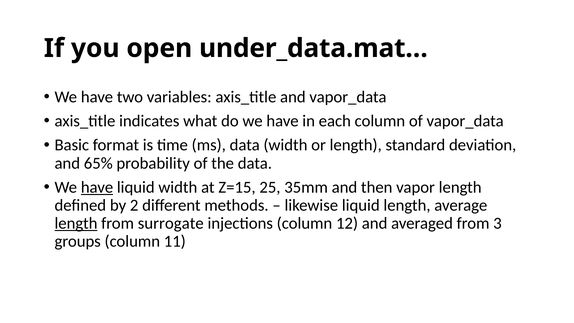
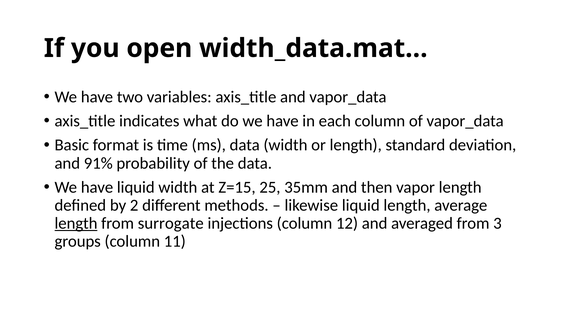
under_data.mat…: under_data.mat… -> width_data.mat…
65%: 65% -> 91%
have at (97, 187) underline: present -> none
